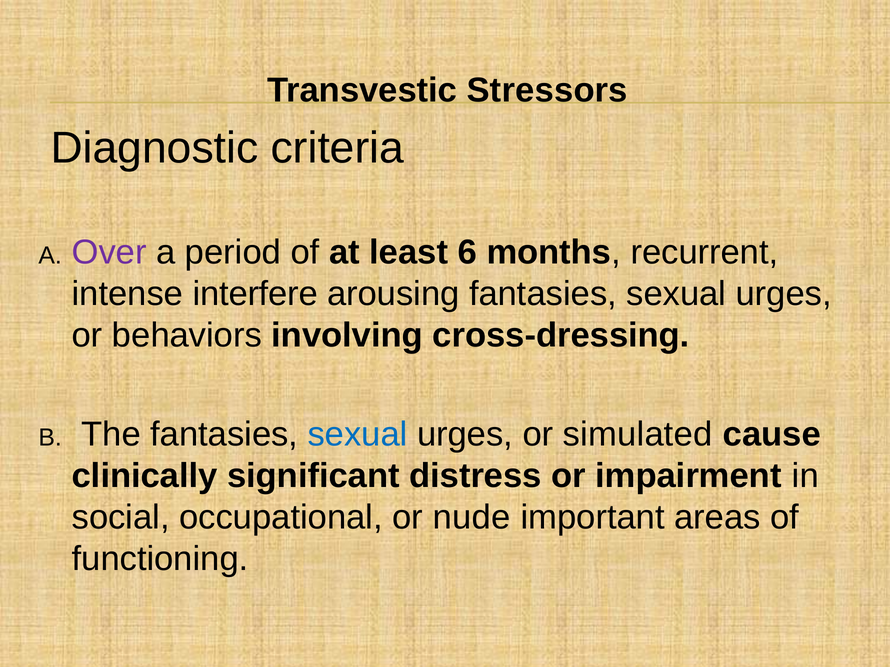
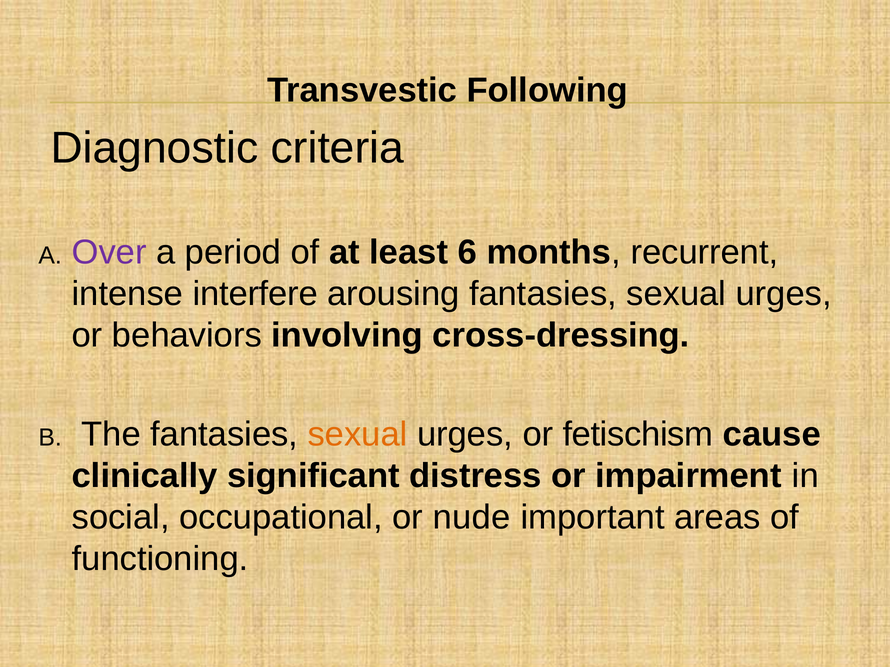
Stressors: Stressors -> Following
sexual at (358, 434) colour: blue -> orange
simulated: simulated -> fetischism
